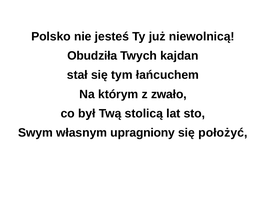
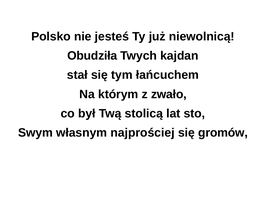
upragniony: upragniony -> najprościej
położyć: położyć -> gromów
